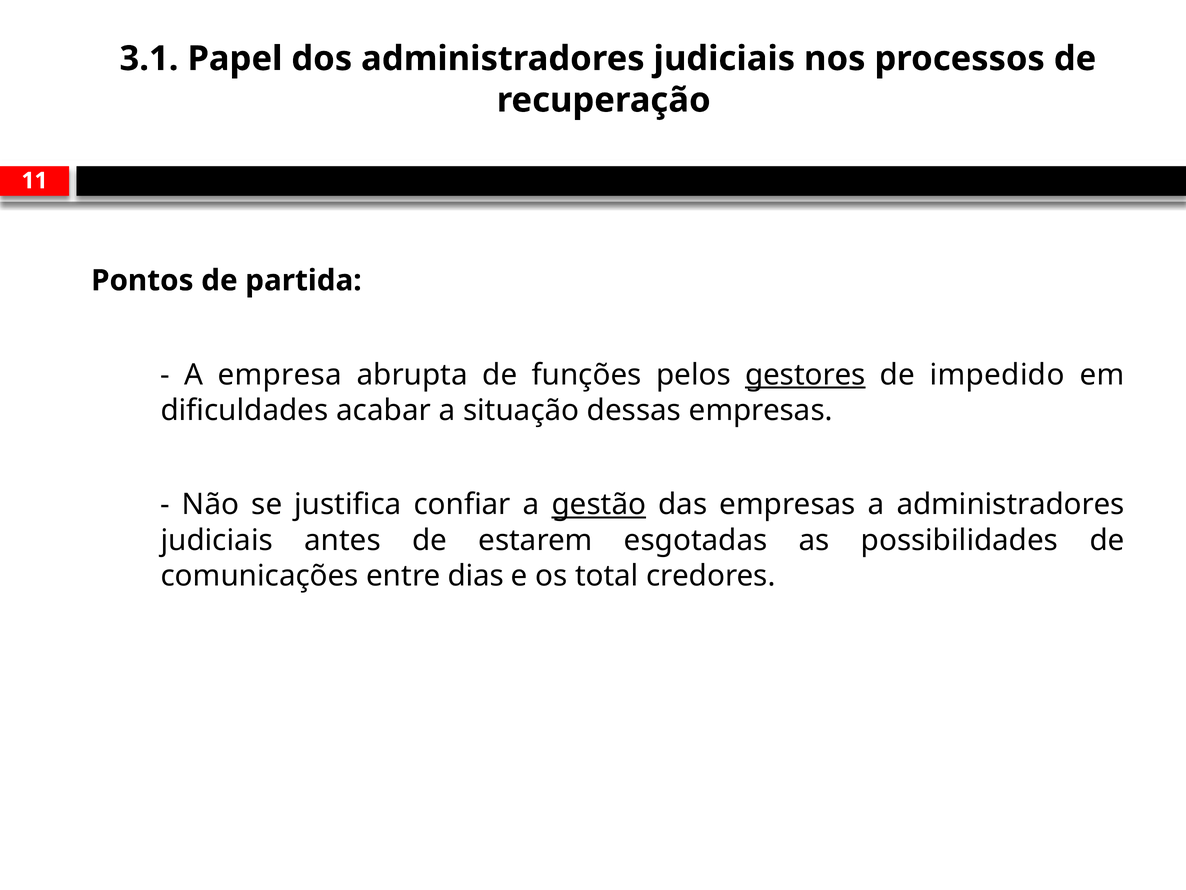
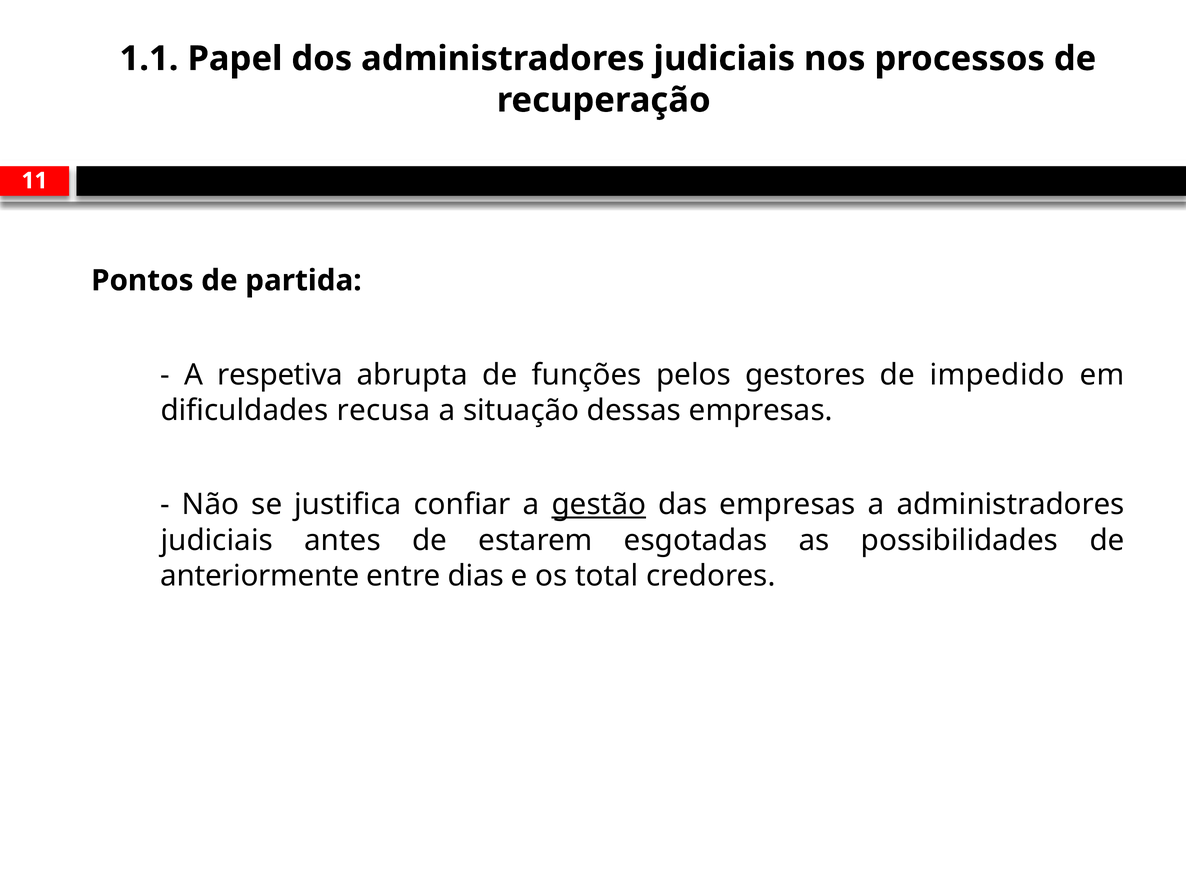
3.1: 3.1 -> 1.1
empresa: empresa -> respetiva
gestores underline: present -> none
acabar: acabar -> recusa
comunicações: comunicações -> anteriormente
